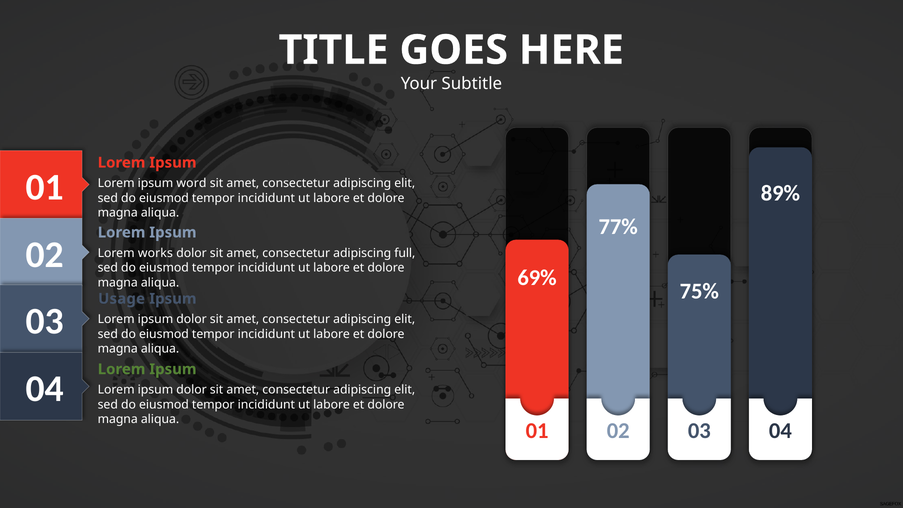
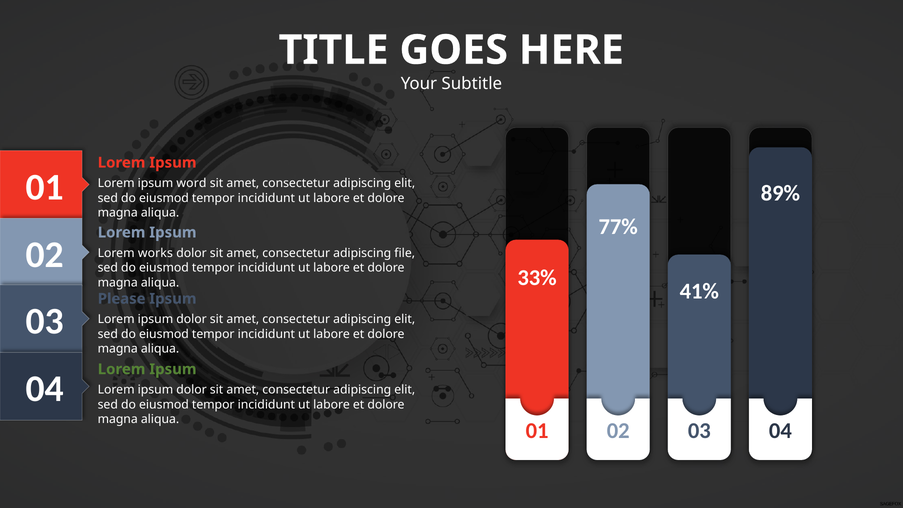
full: full -> file
69%: 69% -> 33%
75%: 75% -> 41%
Usage: Usage -> Please
